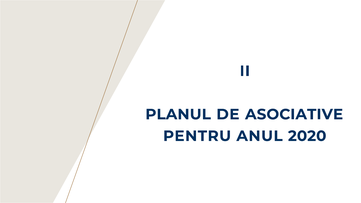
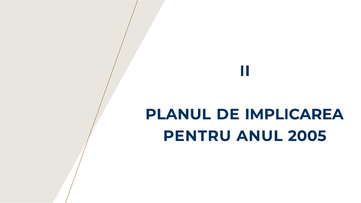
ASOCIATIVE: ASOCIATIVE -> IMPLICAREA
2020: 2020 -> 2005
